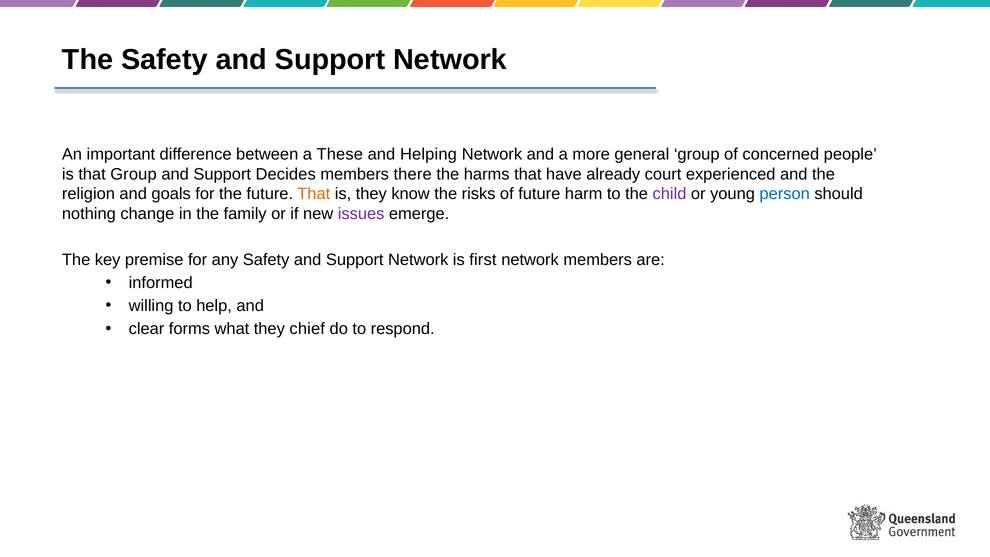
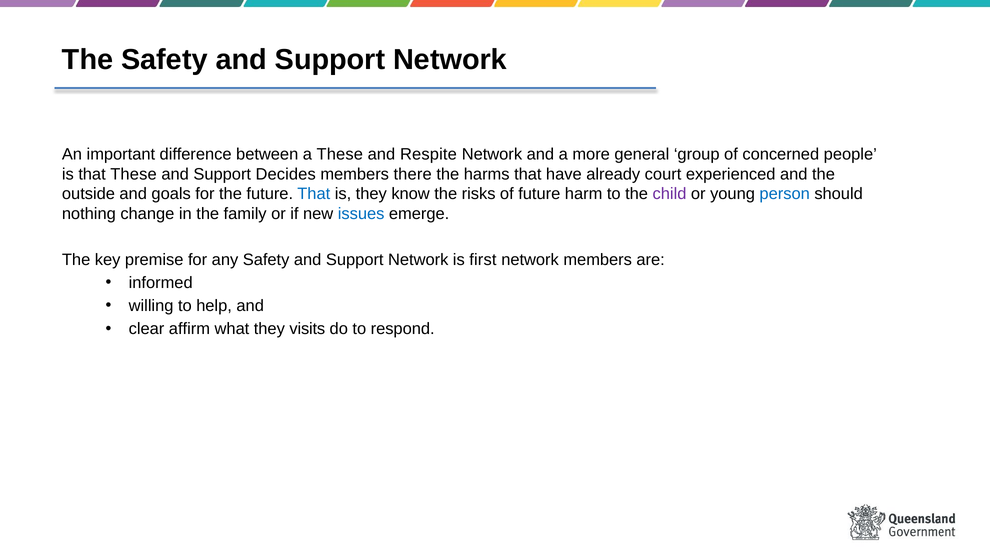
Helping: Helping -> Respite
that Group: Group -> These
religion: religion -> outside
That at (314, 194) colour: orange -> blue
issues colour: purple -> blue
forms: forms -> affirm
chief: chief -> visits
